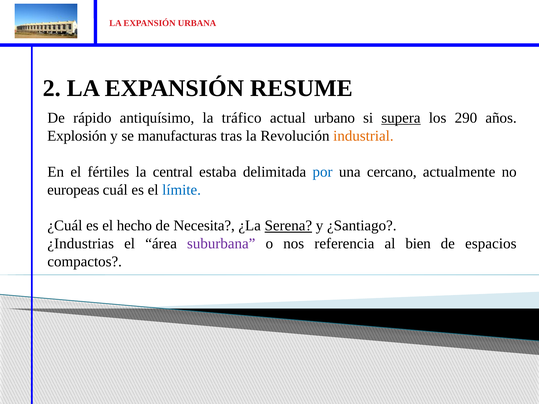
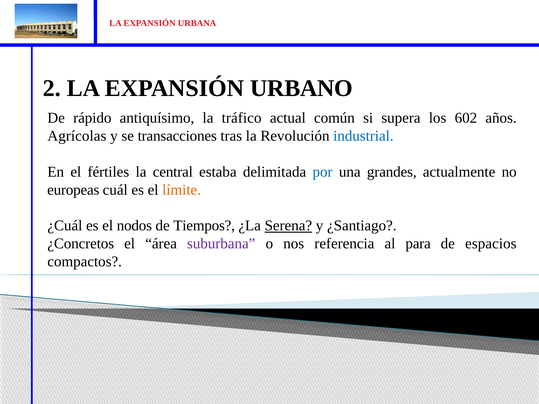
RESUME: RESUME -> URBANO
urbano: urbano -> común
supera underline: present -> none
290: 290 -> 602
Explosión: Explosión -> Agrícolas
manufacturas: manufacturas -> transacciones
industrial colour: orange -> blue
cercano: cercano -> grandes
límite colour: blue -> orange
hecho: hecho -> nodos
Necesita: Necesita -> Tiempos
¿Industrias: ¿Industrias -> ¿Concretos
bien: bien -> para
